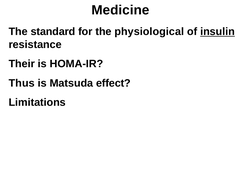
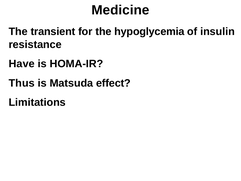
standard: standard -> transient
physiological: physiological -> hypoglycemia
insulin underline: present -> none
Their: Their -> Have
